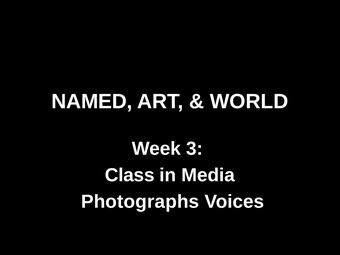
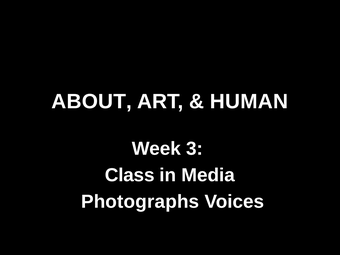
NAMED: NAMED -> ABOUT
WORLD: WORLD -> HUMAN
